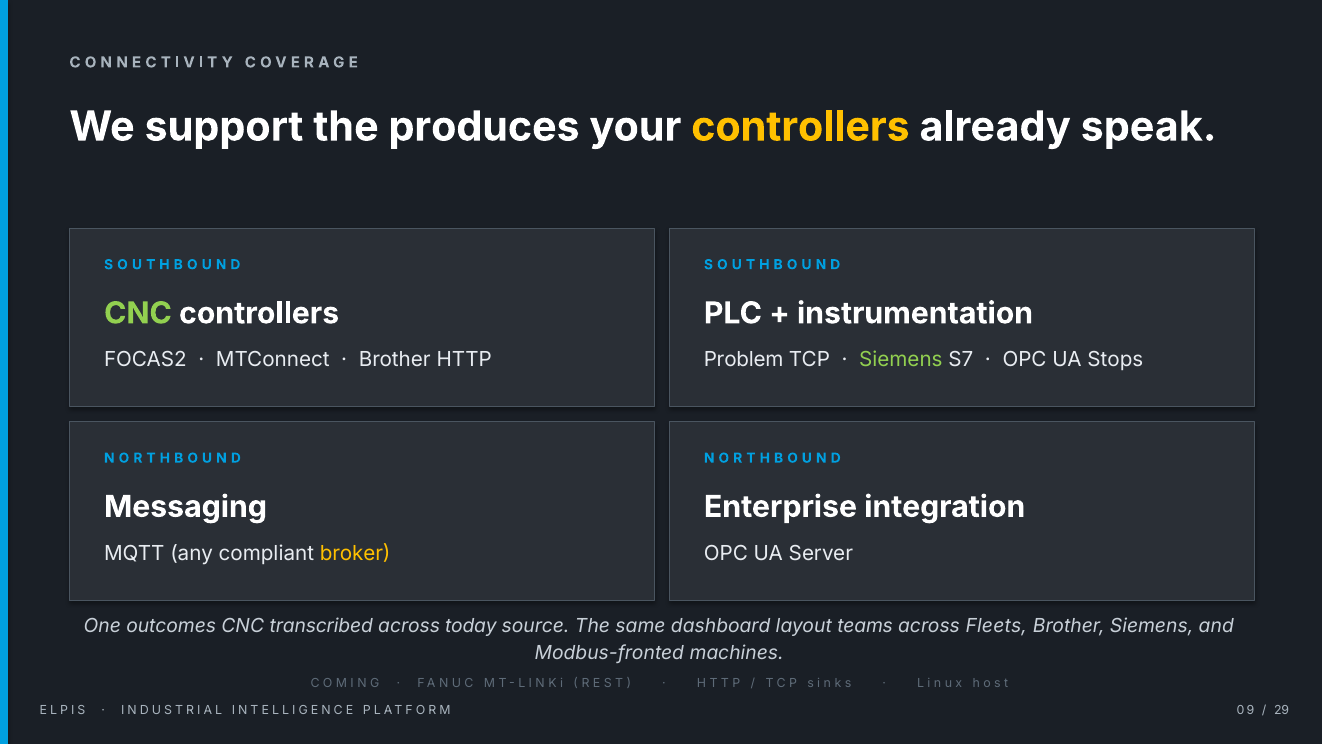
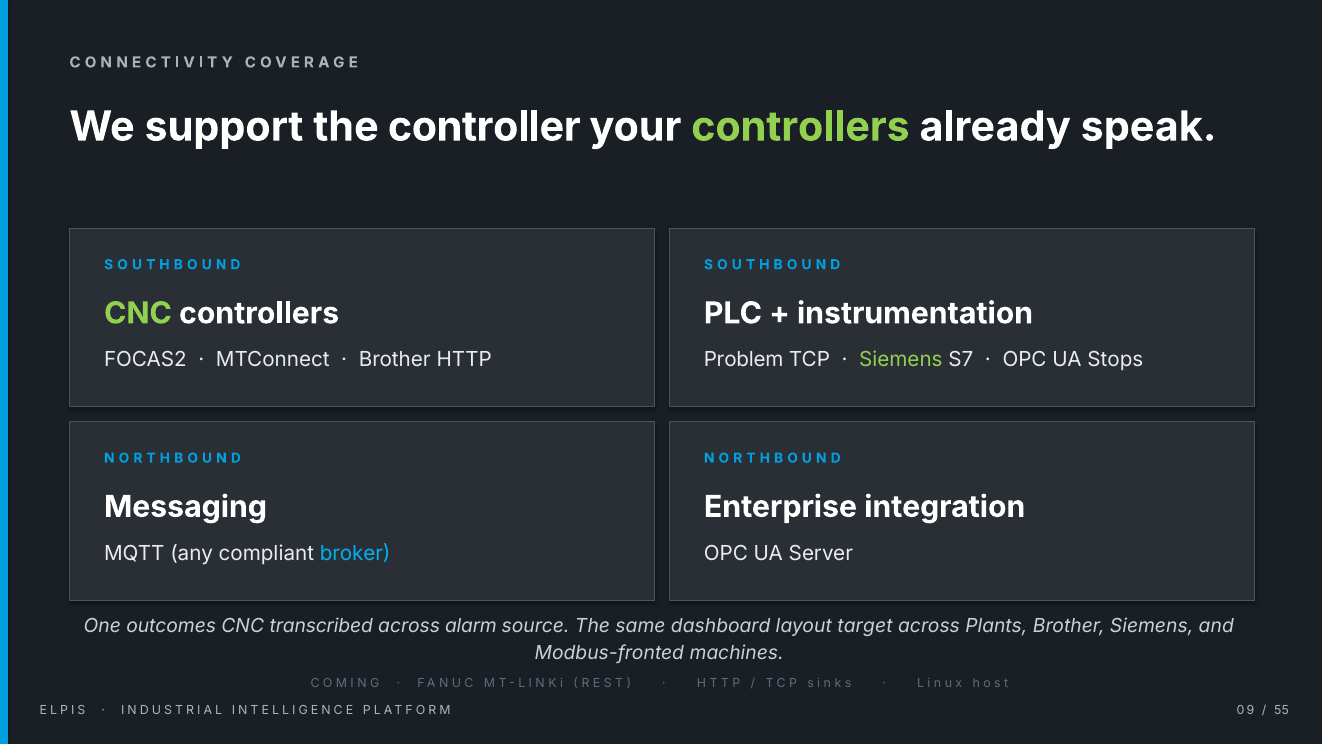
produces: produces -> controller
controllers at (800, 127) colour: yellow -> light green
broker colour: yellow -> light blue
today: today -> alarm
teams: teams -> target
Fleets: Fleets -> Plants
29: 29 -> 55
